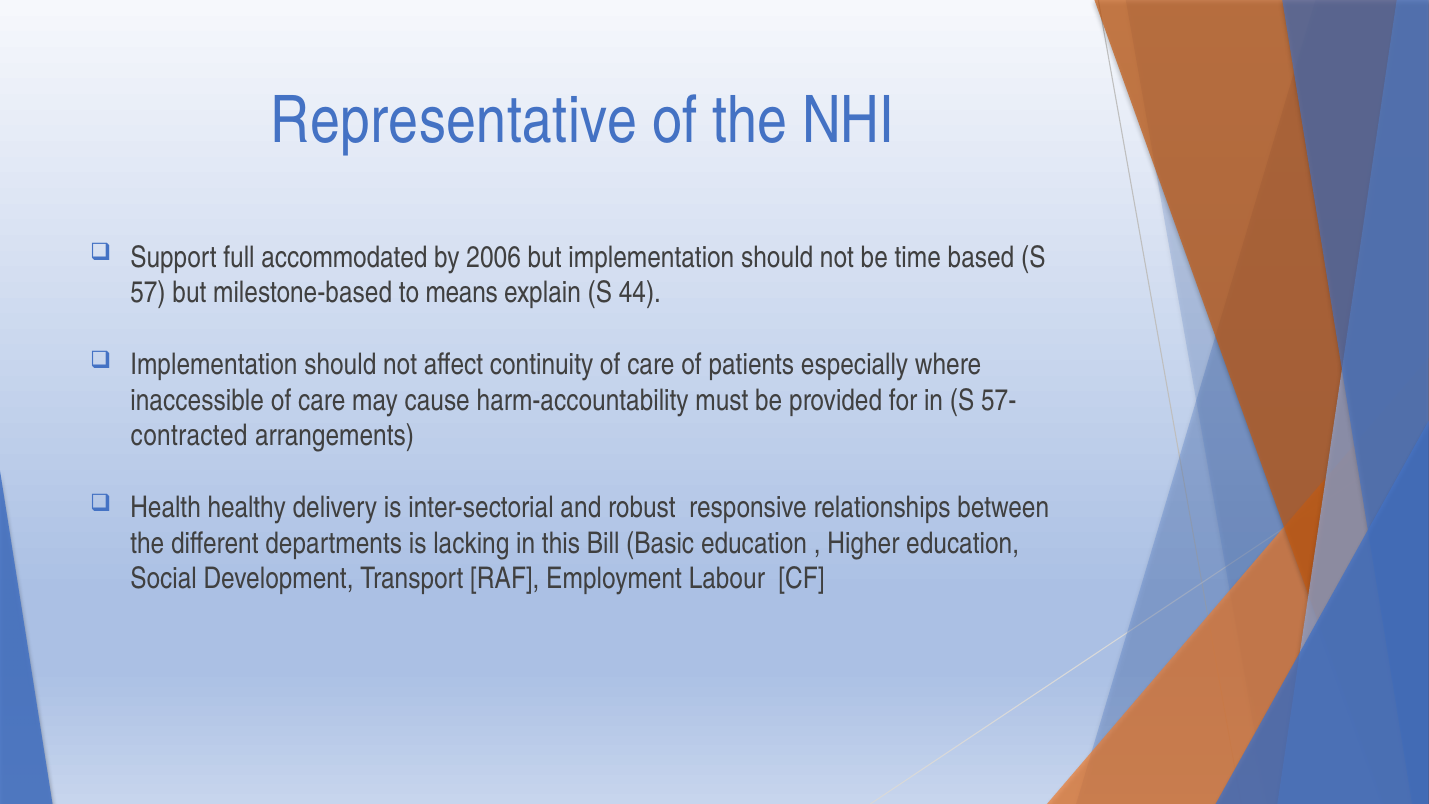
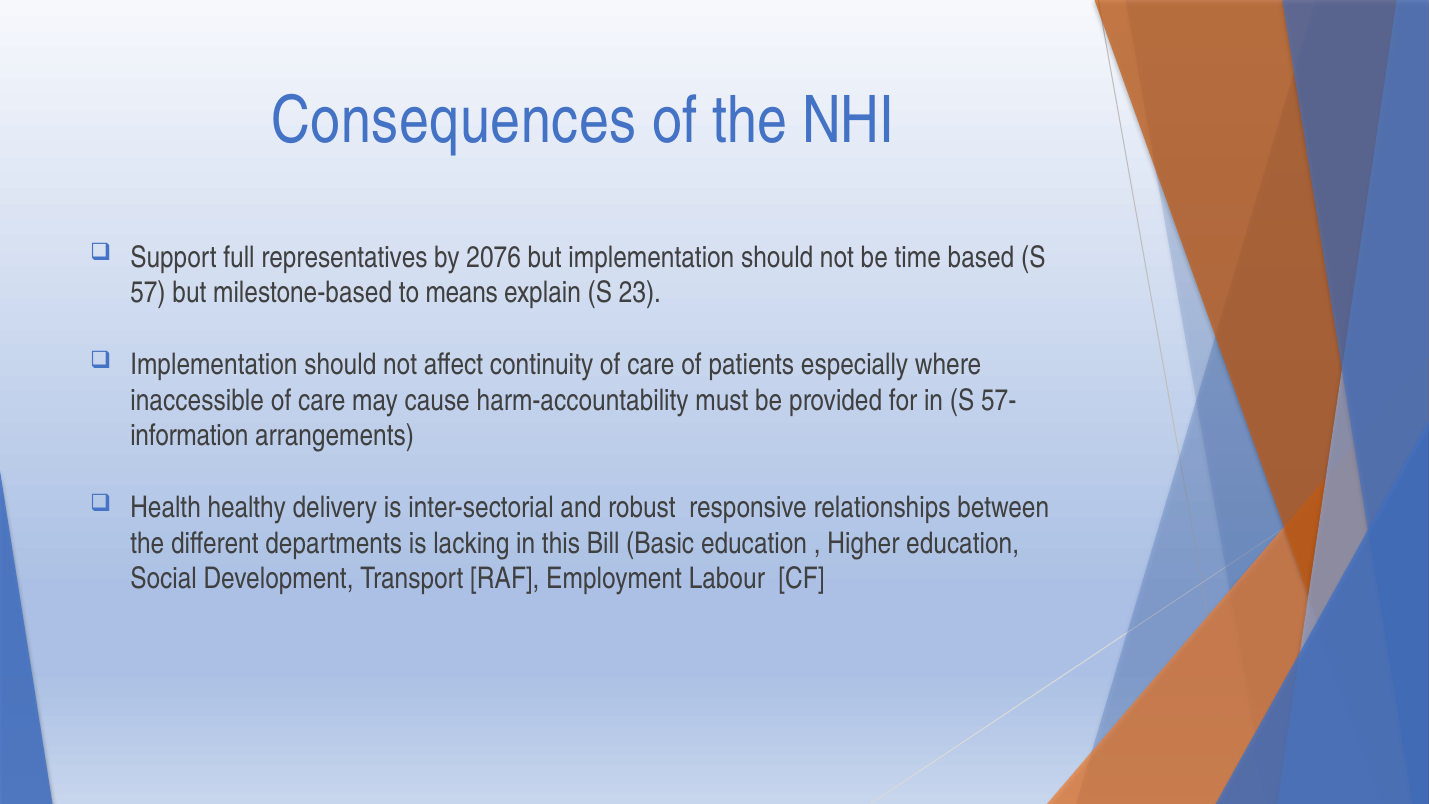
Representative: Representative -> Consequences
accommodated: accommodated -> representatives
2006: 2006 -> 2076
44: 44 -> 23
contracted: contracted -> information
